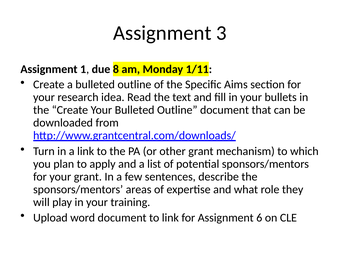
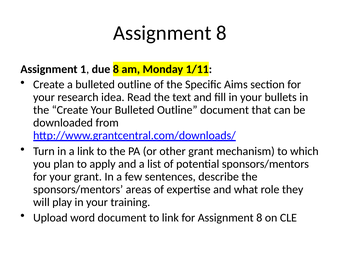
3 at (221, 33): 3 -> 8
for Assignment 6: 6 -> 8
